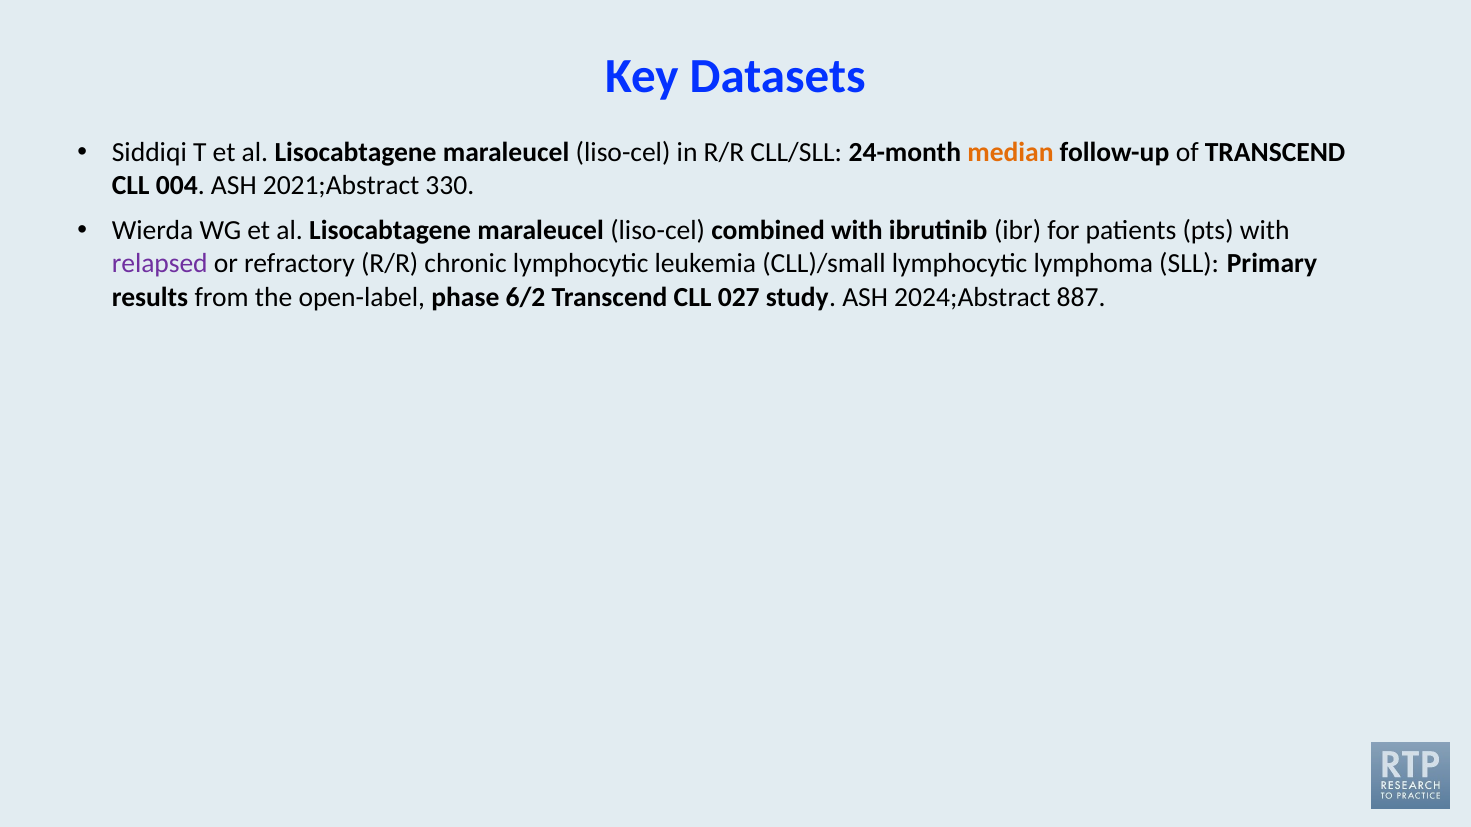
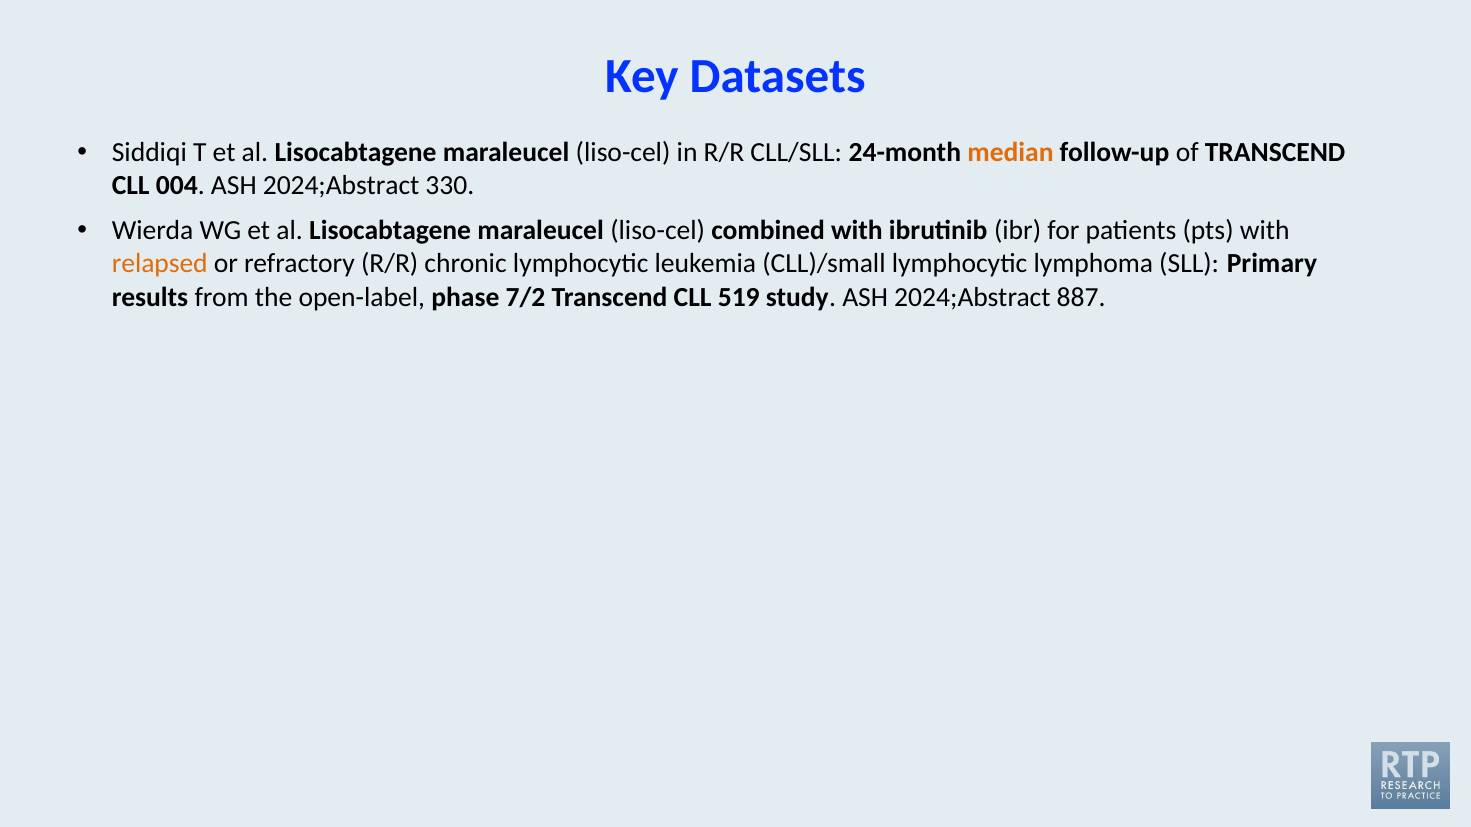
004 ASH 2021;Abstract: 2021;Abstract -> 2024;Abstract
relapsed colour: purple -> orange
6/2: 6/2 -> 7/2
027: 027 -> 519
